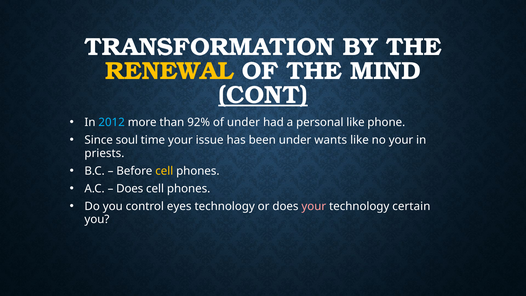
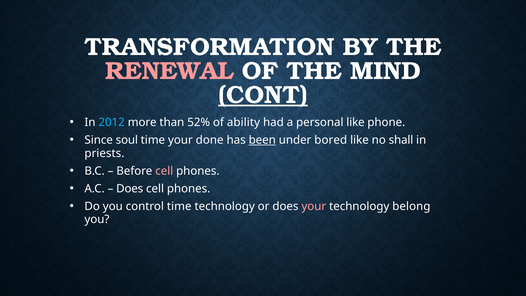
RENEWAL colour: yellow -> pink
92%: 92% -> 52%
of under: under -> ability
issue: issue -> done
been underline: none -> present
wants: wants -> bored
no your: your -> shall
cell at (164, 171) colour: yellow -> pink
control eyes: eyes -> time
certain: certain -> belong
